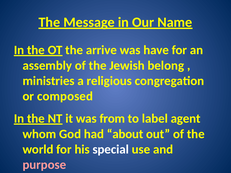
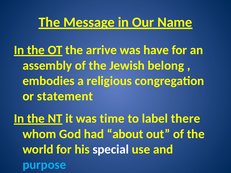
ministries: ministries -> embodies
composed: composed -> statement
from: from -> time
agent: agent -> there
purpose colour: pink -> light blue
